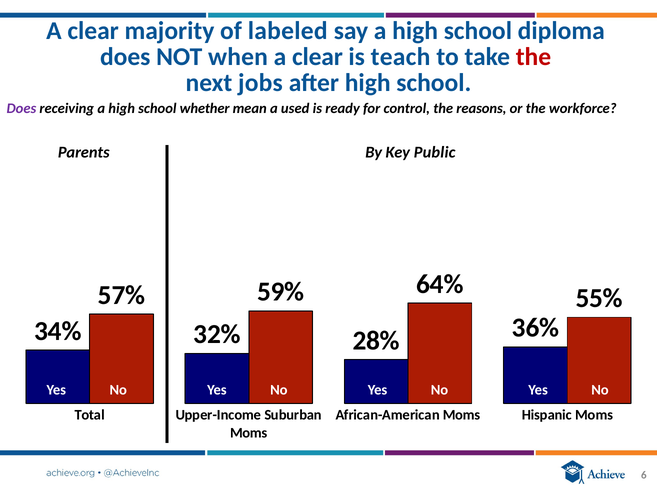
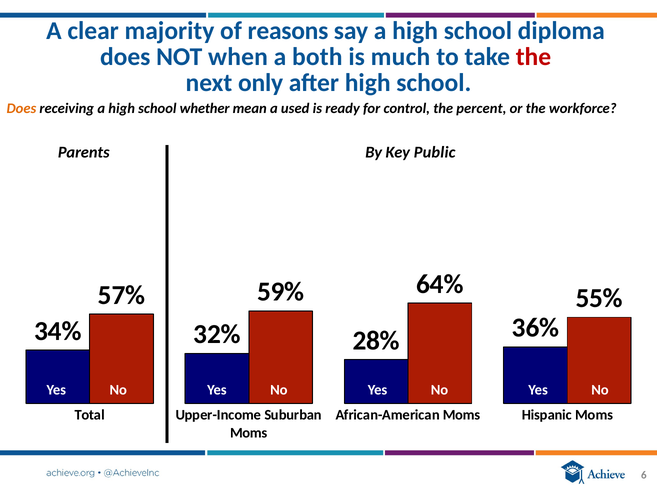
labeled: labeled -> reasons
clear at (317, 57): clear -> both
teach: teach -> much
jobs: jobs -> only
Does at (21, 108) colour: purple -> orange
reasons: reasons -> percent
